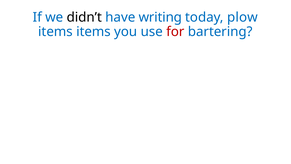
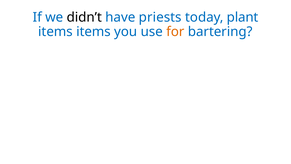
writing: writing -> priests
plow: plow -> plant
for colour: red -> orange
